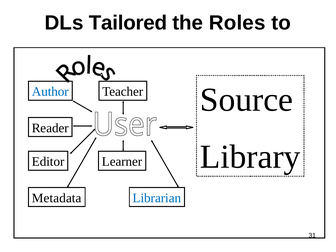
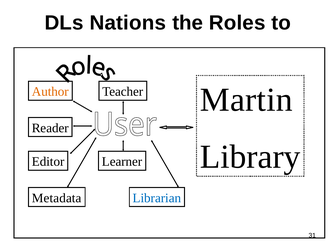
Tailored: Tailored -> Nations
Source: Source -> Martin
Author colour: blue -> orange
